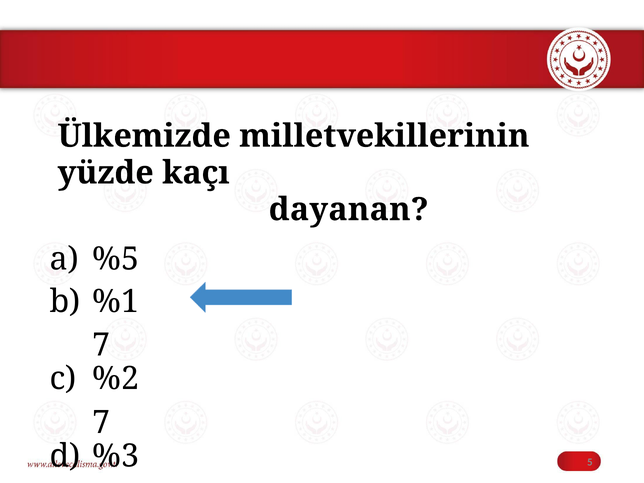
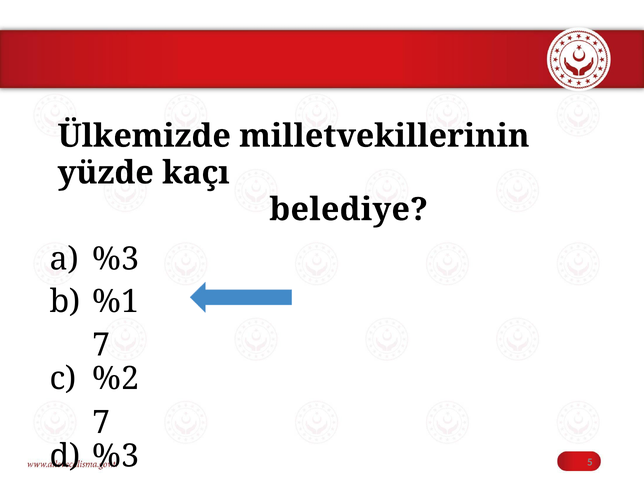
dayanan: dayanan -> belediye
a %5: %5 -> %3
